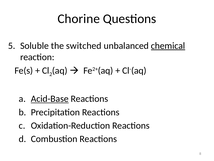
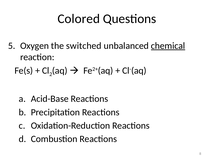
Chorine: Chorine -> Colored
Soluble: Soluble -> Oxygen
Acid-Base underline: present -> none
